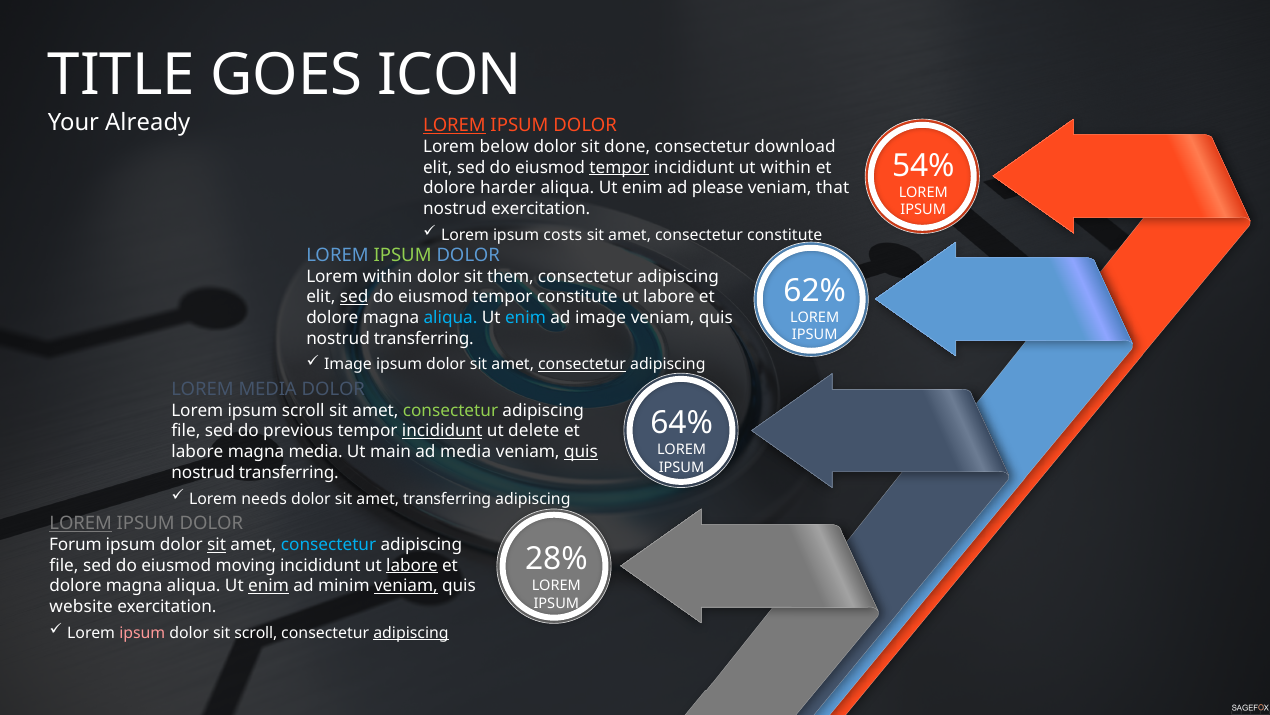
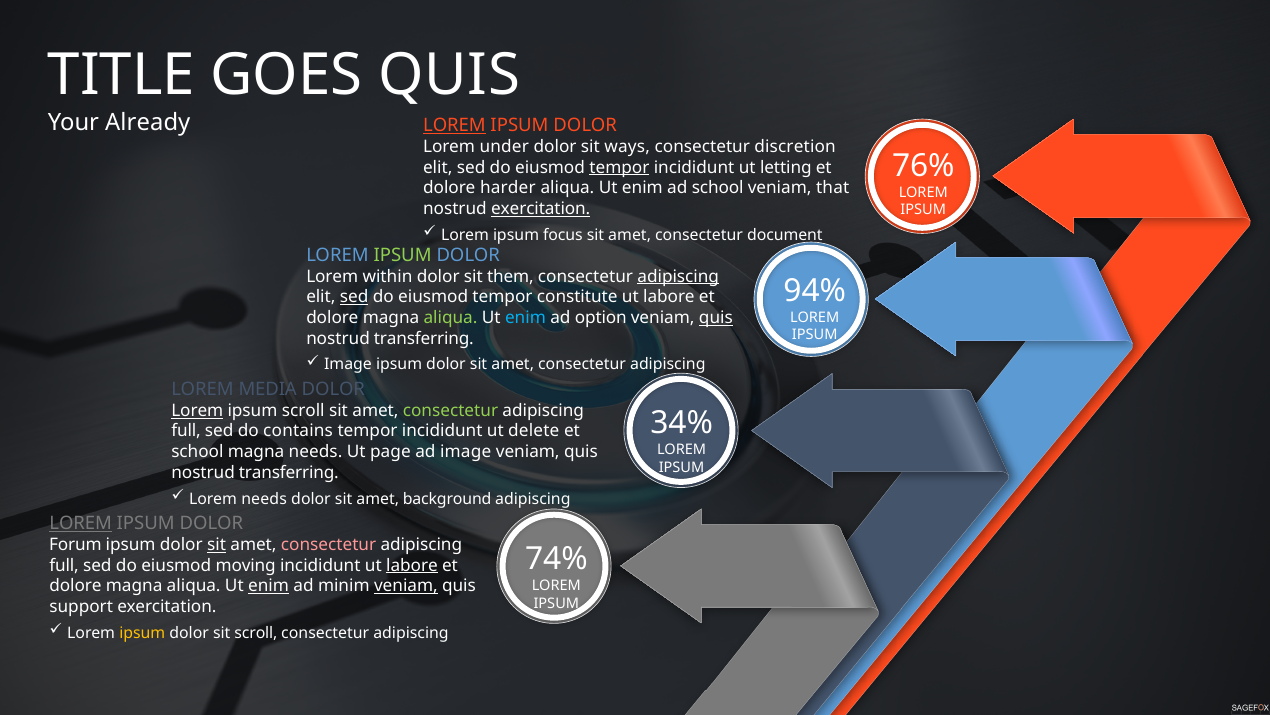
GOES ICON: ICON -> QUIS
below: below -> under
done: done -> ways
download: download -> discretion
54%: 54% -> 76%
ut within: within -> letting
ad please: please -> school
exercitation at (541, 209) underline: none -> present
costs: costs -> focus
consectetur constitute: constitute -> document
adipiscing at (678, 276) underline: none -> present
62%: 62% -> 94%
aliqua at (451, 318) colour: light blue -> light green
ad image: image -> option
quis at (716, 318) underline: none -> present
consectetur at (582, 364) underline: present -> none
Lorem at (197, 410) underline: none -> present
64%: 64% -> 34%
file at (186, 431): file -> full
previous: previous -> contains
incididunt at (442, 431) underline: present -> none
labore at (197, 452): labore -> school
magna media: media -> needs
main: main -> page
ad media: media -> image
quis at (581, 452) underline: present -> none
amet transferring: transferring -> background
consectetur at (329, 544) colour: light blue -> pink
28%: 28% -> 74%
file at (64, 565): file -> full
website: website -> support
ipsum at (142, 632) colour: pink -> yellow
adipiscing at (411, 632) underline: present -> none
